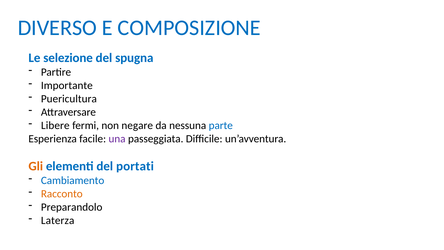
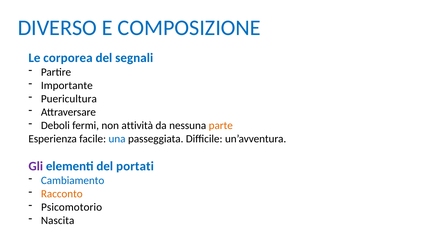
selezione: selezione -> corporea
spugna: spugna -> segnali
Libere: Libere -> Deboli
negare: negare -> attività
parte colour: blue -> orange
una colour: purple -> blue
Gli colour: orange -> purple
Preparandolo: Preparandolo -> Psicomotorio
Laterza: Laterza -> Nascita
